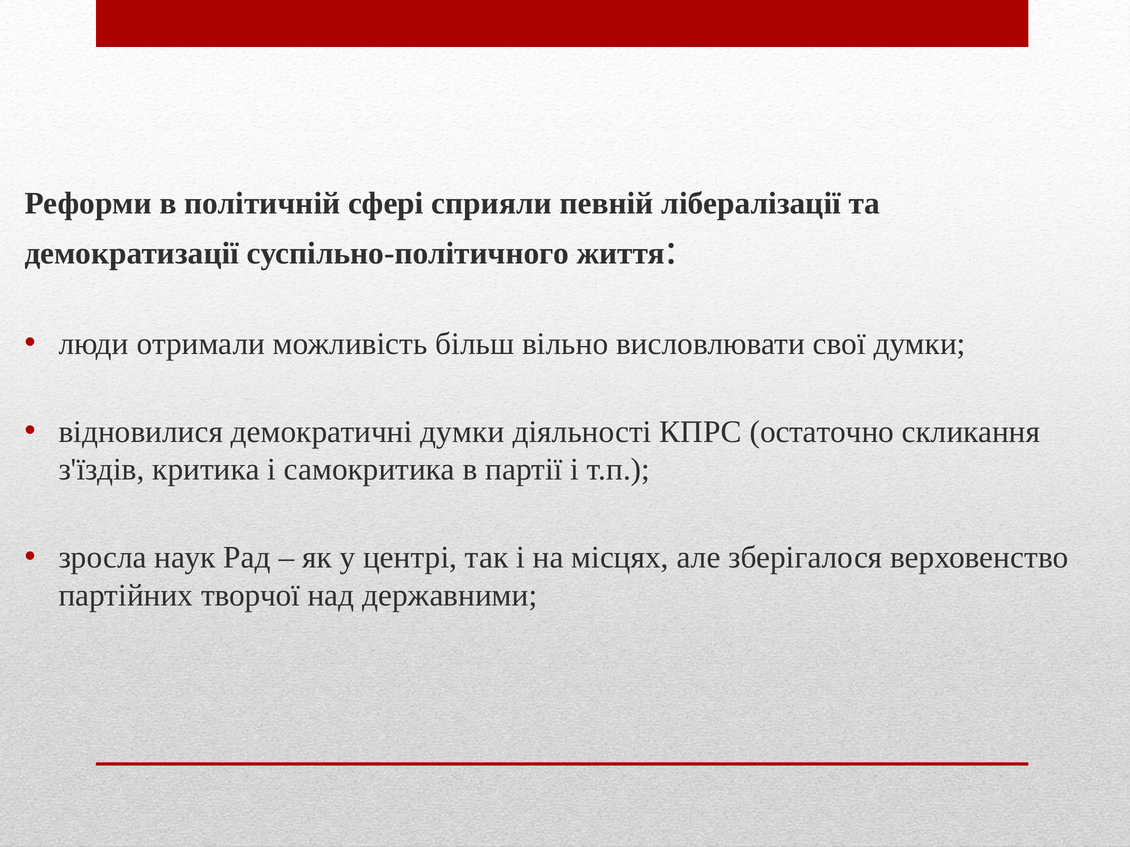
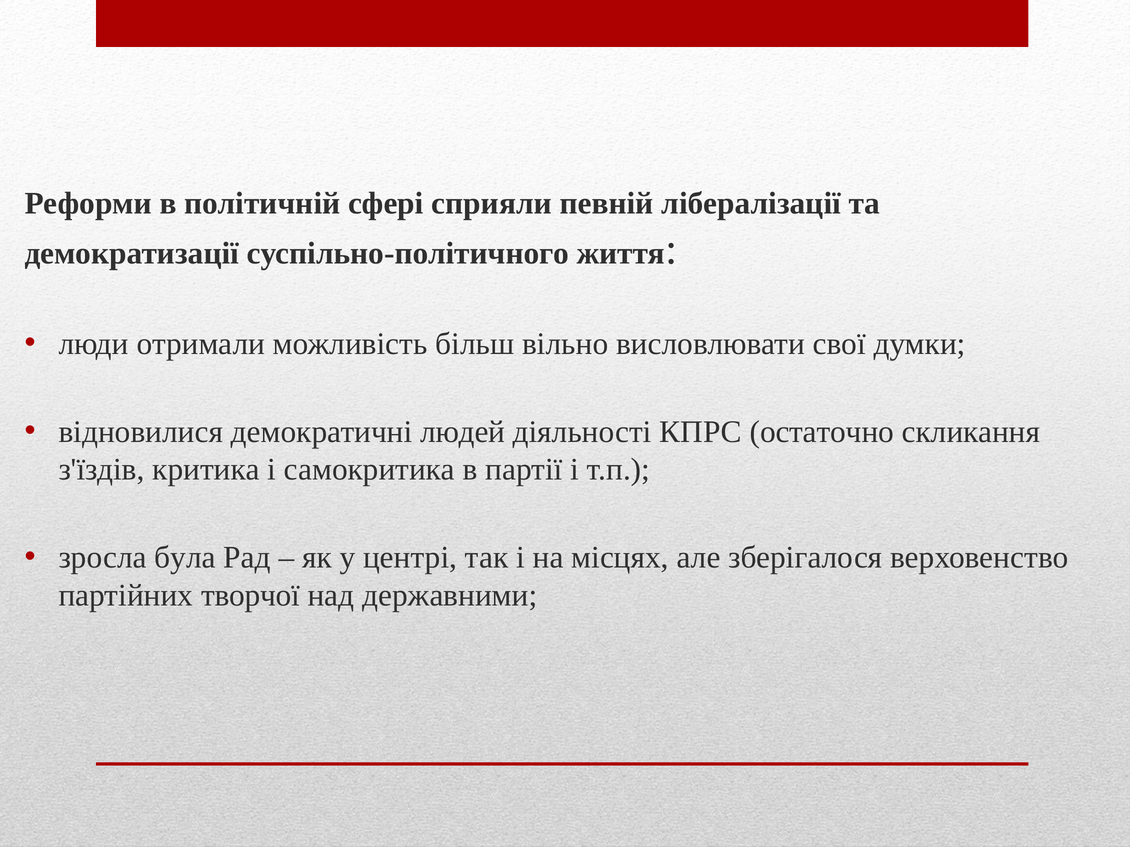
демократичні думки: думки -> людей
наук: наук -> була
